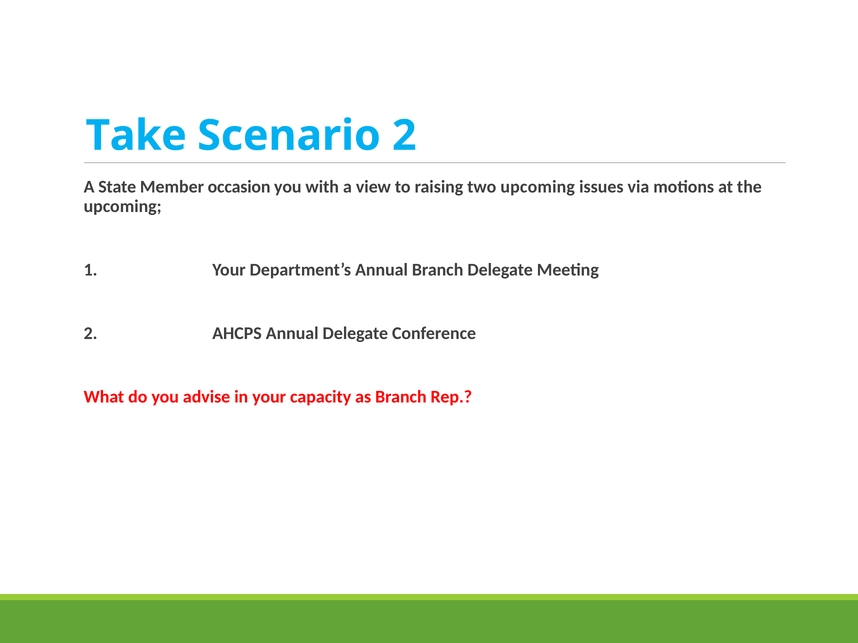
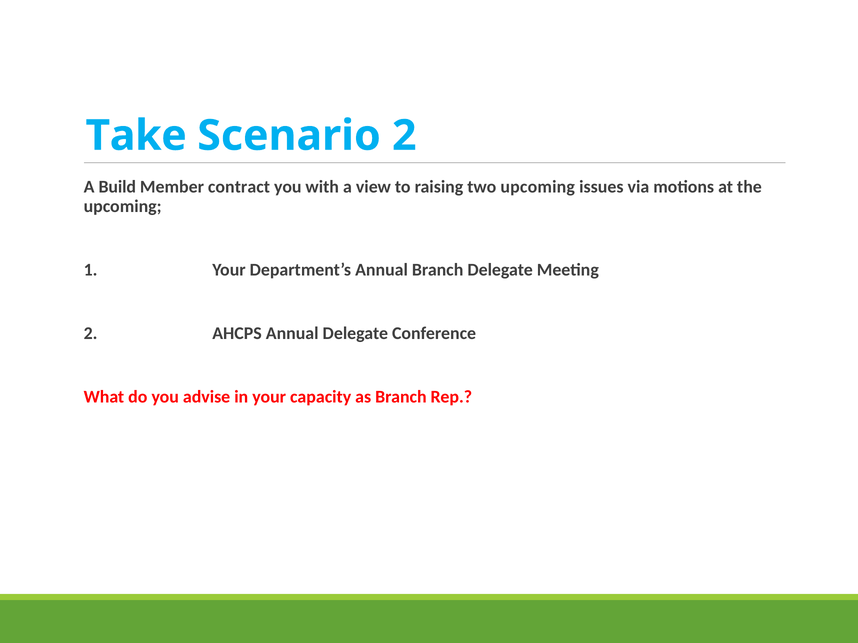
State: State -> Build
occasion: occasion -> contract
